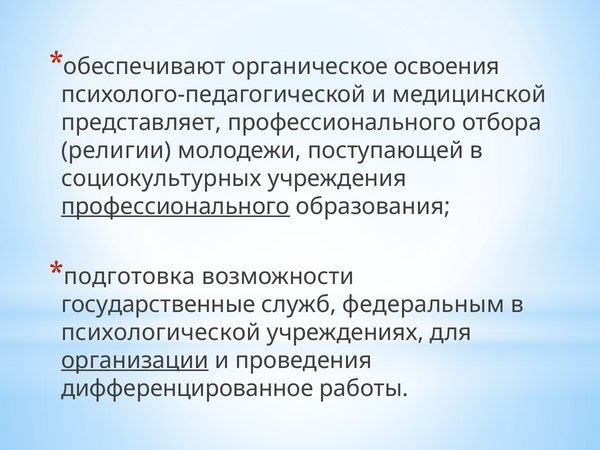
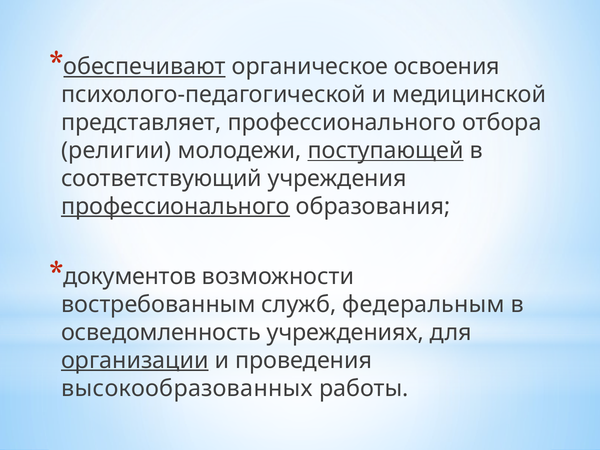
обеспечивают underline: none -> present
поступающей underline: none -> present
социокультурных: социокультурных -> соответствующий
подготовка: подготовка -> документов
государственные: государственные -> востребованным
психологической: психологической -> осведомленность
дифференцированное: дифференцированное -> высокообразованных
